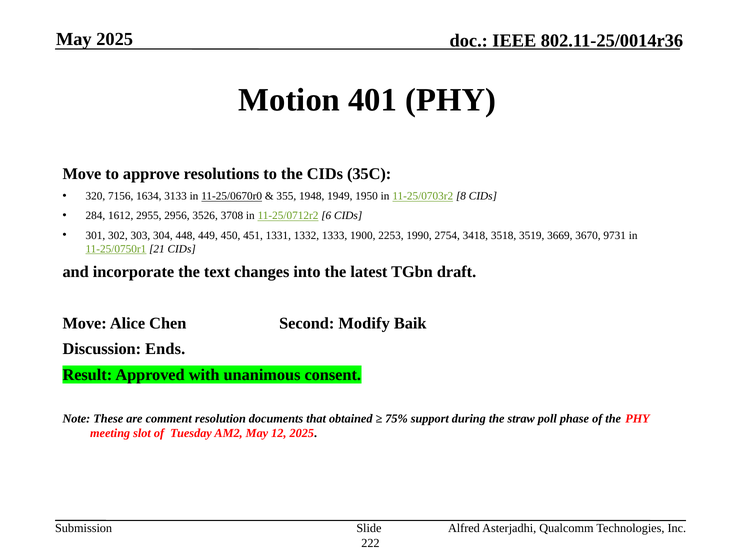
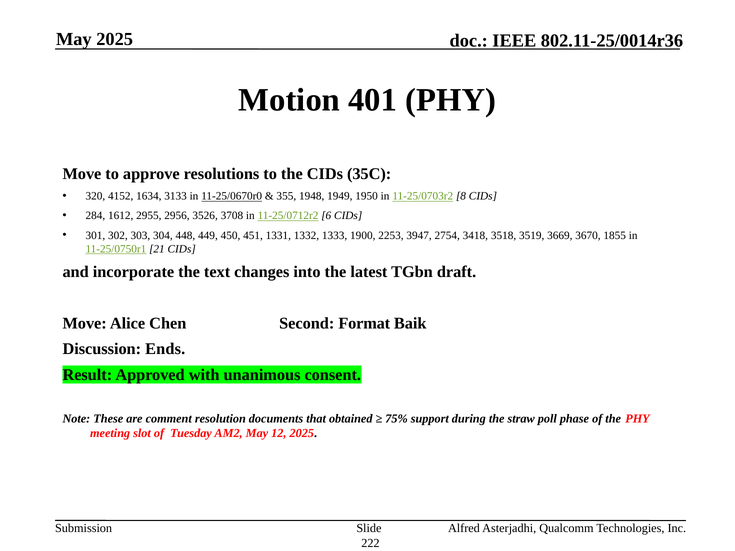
7156: 7156 -> 4152
1990: 1990 -> 3947
9731: 9731 -> 1855
Modify: Modify -> Format
